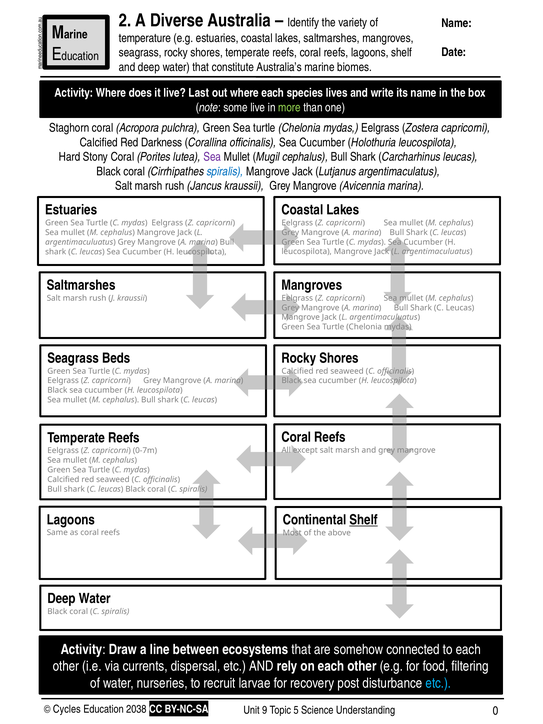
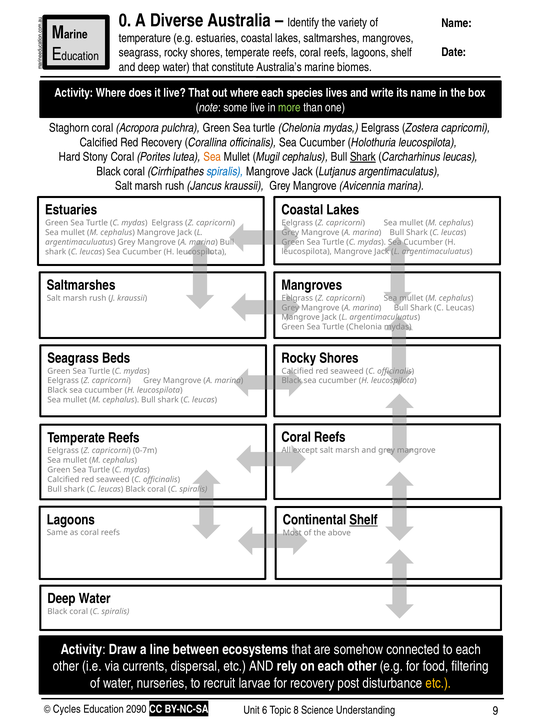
2: 2 -> 0
live Last: Last -> That
Red Darkness: Darkness -> Recovery
Sea at (212, 157) colour: purple -> orange
Shark at (363, 157) underline: none -> present
etc at (438, 683) colour: light blue -> yellow
2038: 2038 -> 2090
0: 0 -> 9
9: 9 -> 6
5: 5 -> 8
